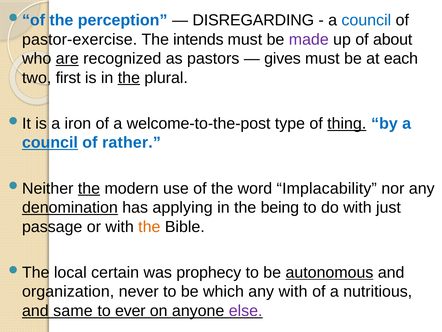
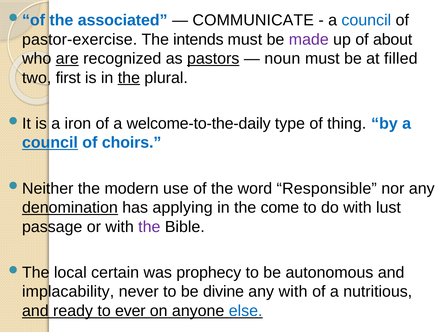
perception: perception -> associated
DISREGARDING: DISREGARDING -> COMMUNICATE
pastors underline: none -> present
gives: gives -> noun
each: each -> filled
welcome-to-the-post: welcome-to-the-post -> welcome-to-the-daily
thing underline: present -> none
rather: rather -> choirs
the at (89, 188) underline: present -> none
Implacability: Implacability -> Responsible
being: being -> come
just: just -> lust
the at (149, 226) colour: orange -> purple
autonomous underline: present -> none
organization: organization -> implacability
which: which -> divine
same: same -> ready
else colour: purple -> blue
